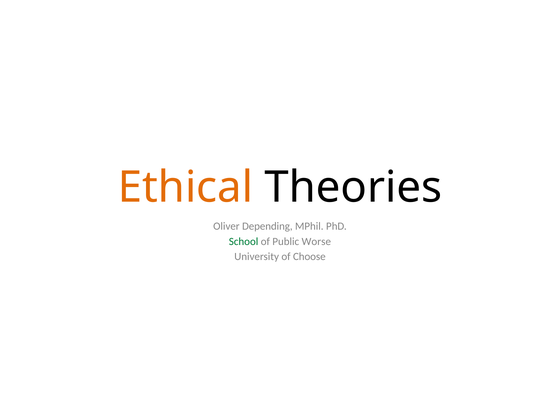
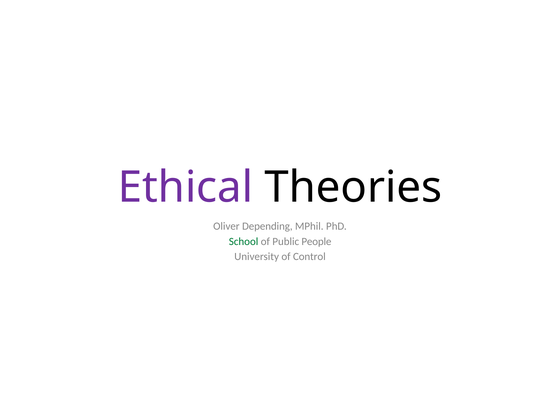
Ethical colour: orange -> purple
Worse: Worse -> People
Choose: Choose -> Control
